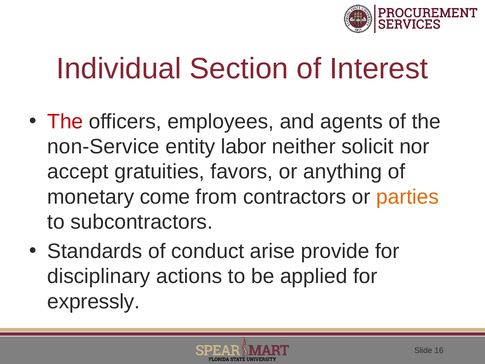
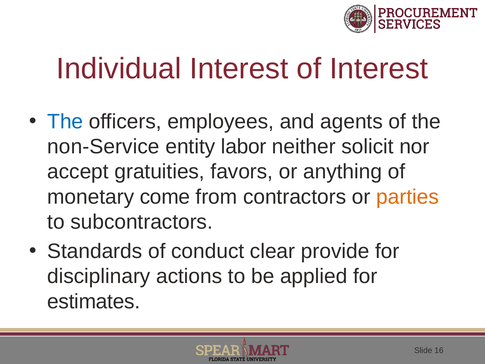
Individual Section: Section -> Interest
The at (65, 121) colour: red -> blue
arise: arise -> clear
expressly: expressly -> estimates
